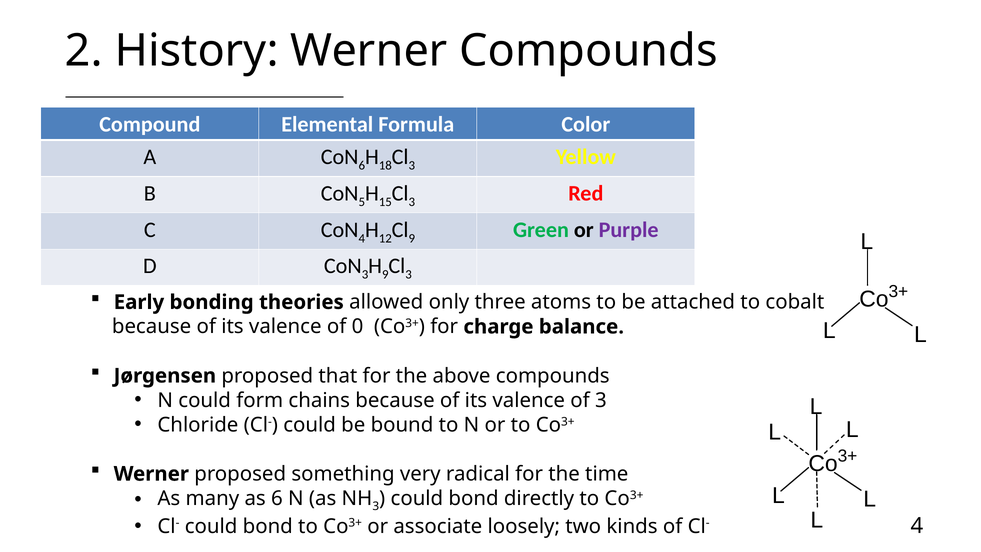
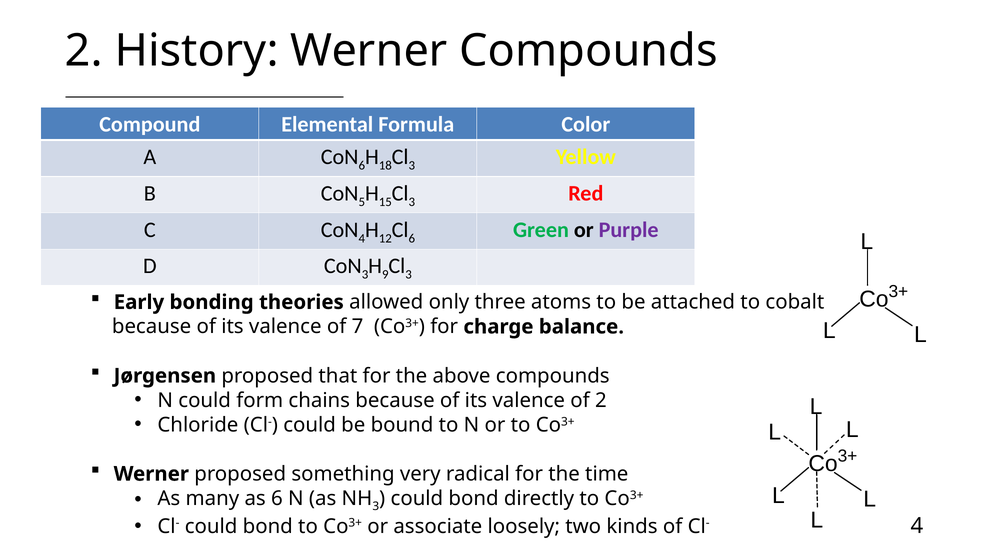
9 at (412, 238): 9 -> 6
0: 0 -> 7
of 3: 3 -> 2
